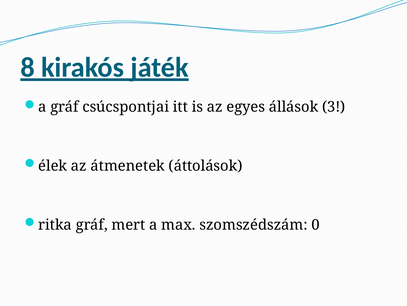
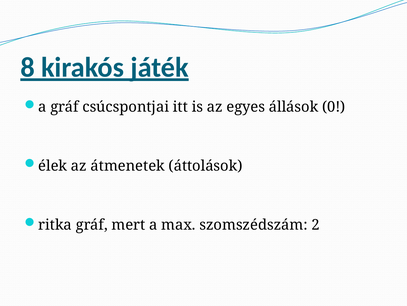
3: 3 -> 0
0: 0 -> 2
